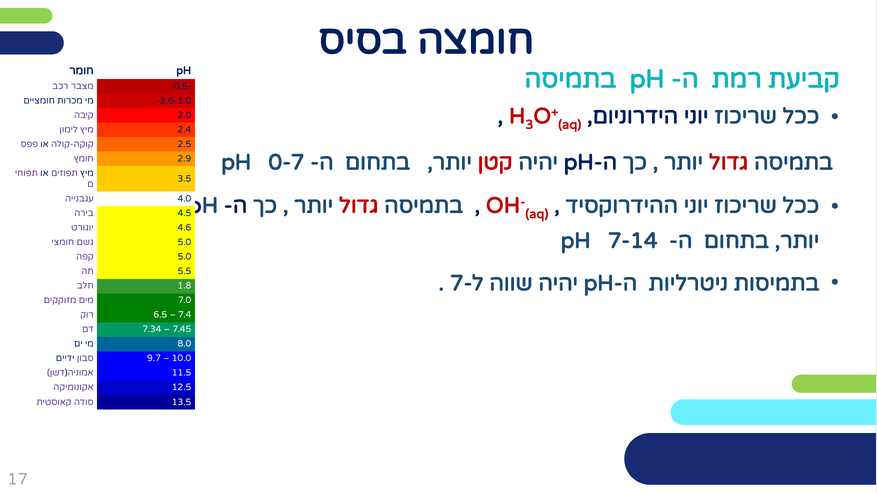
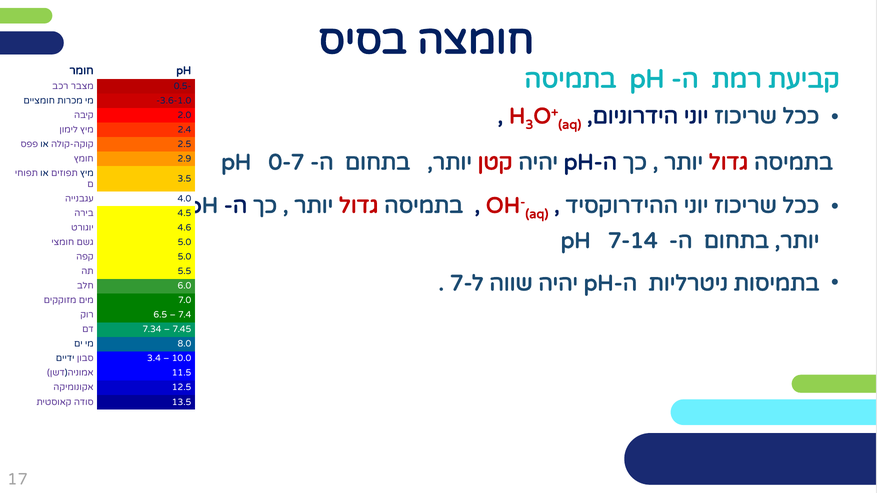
1.8: 1.8 -> 6.0
9.7: 9.7 -> 3.4
